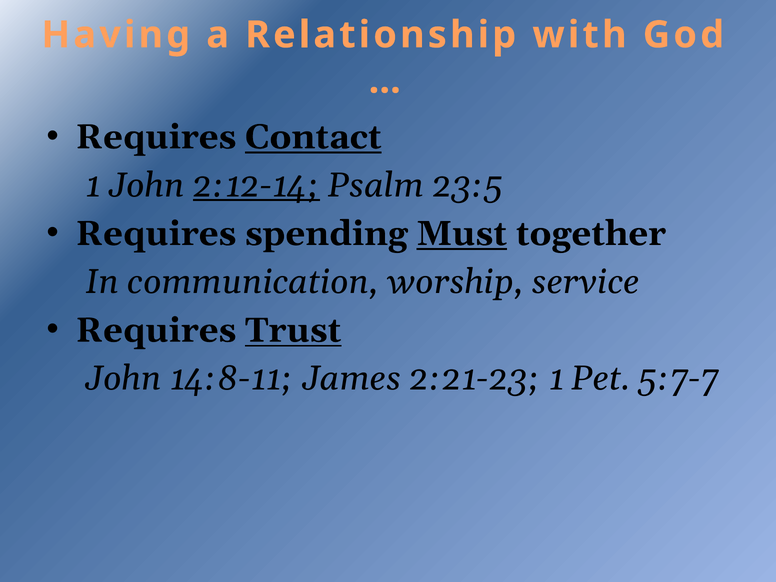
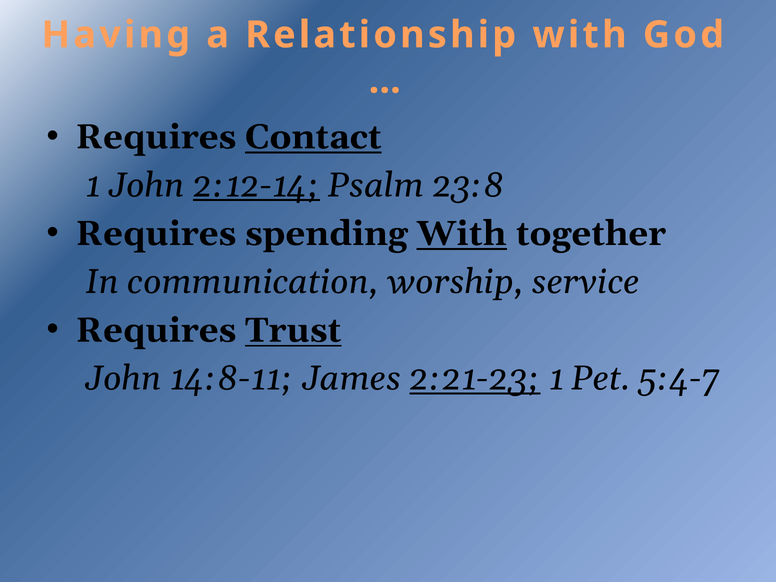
23:5: 23:5 -> 23:8
spending Must: Must -> With
2:21-23 underline: none -> present
5:7-7: 5:7-7 -> 5:4-7
